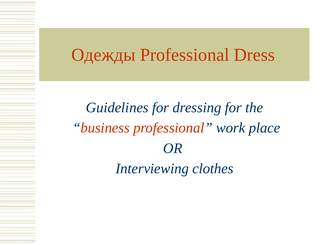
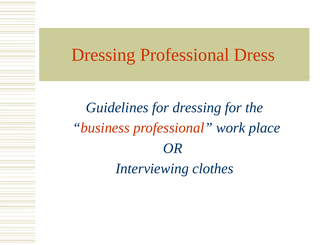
Одежды at (103, 55): Одежды -> Dressing
